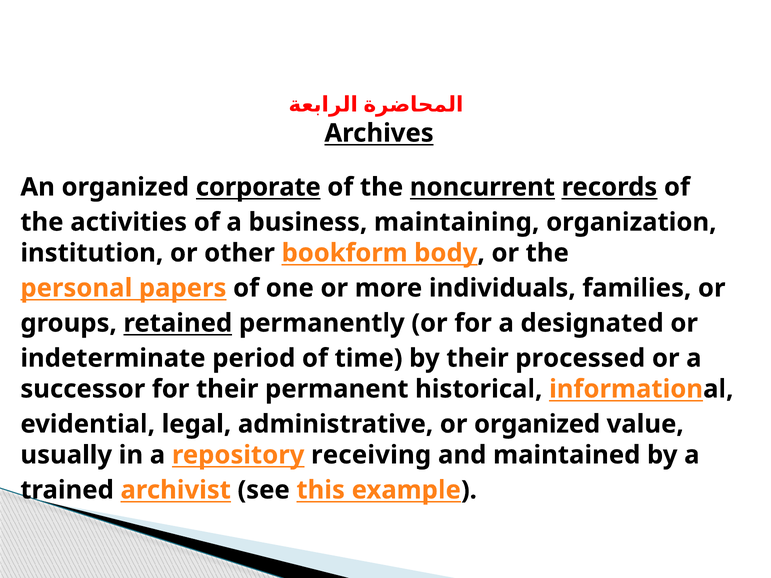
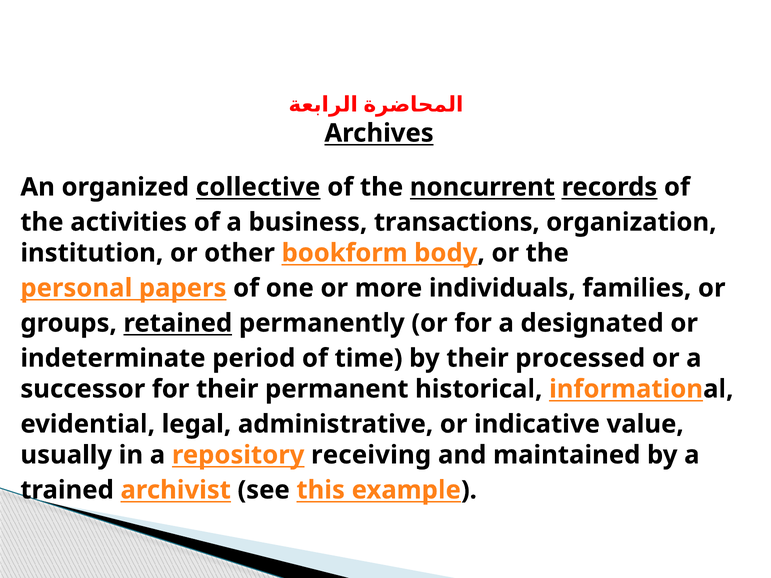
corporate: corporate -> collective
maintaining: maintaining -> transactions
or organized: organized -> indicative
